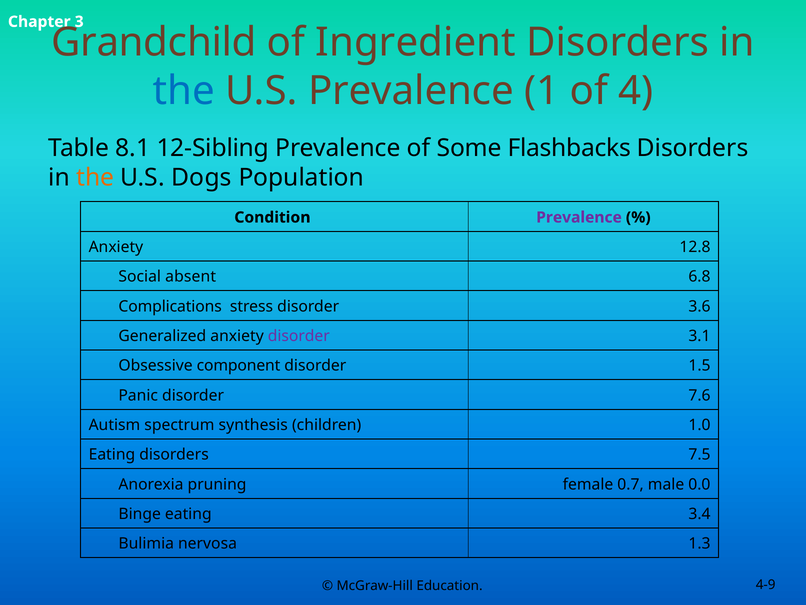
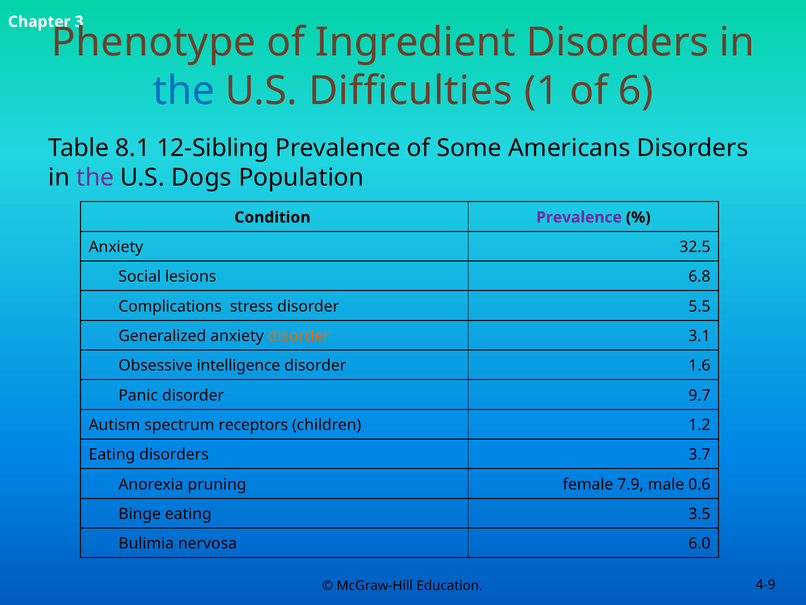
Grandchild: Grandchild -> Phenotype
U.S Prevalence: Prevalence -> Difficulties
4: 4 -> 6
Flashbacks: Flashbacks -> Americans
the at (95, 178) colour: orange -> purple
12.8: 12.8 -> 32.5
absent: absent -> lesions
3.6: 3.6 -> 5.5
disorder at (299, 336) colour: purple -> orange
component: component -> intelligence
1.5: 1.5 -> 1.6
7.6: 7.6 -> 9.7
synthesis: synthesis -> receptors
1.0: 1.0 -> 1.2
7.5: 7.5 -> 3.7
0.7: 0.7 -> 7.9
0.0: 0.0 -> 0.6
3.4: 3.4 -> 3.5
1.3: 1.3 -> 6.0
